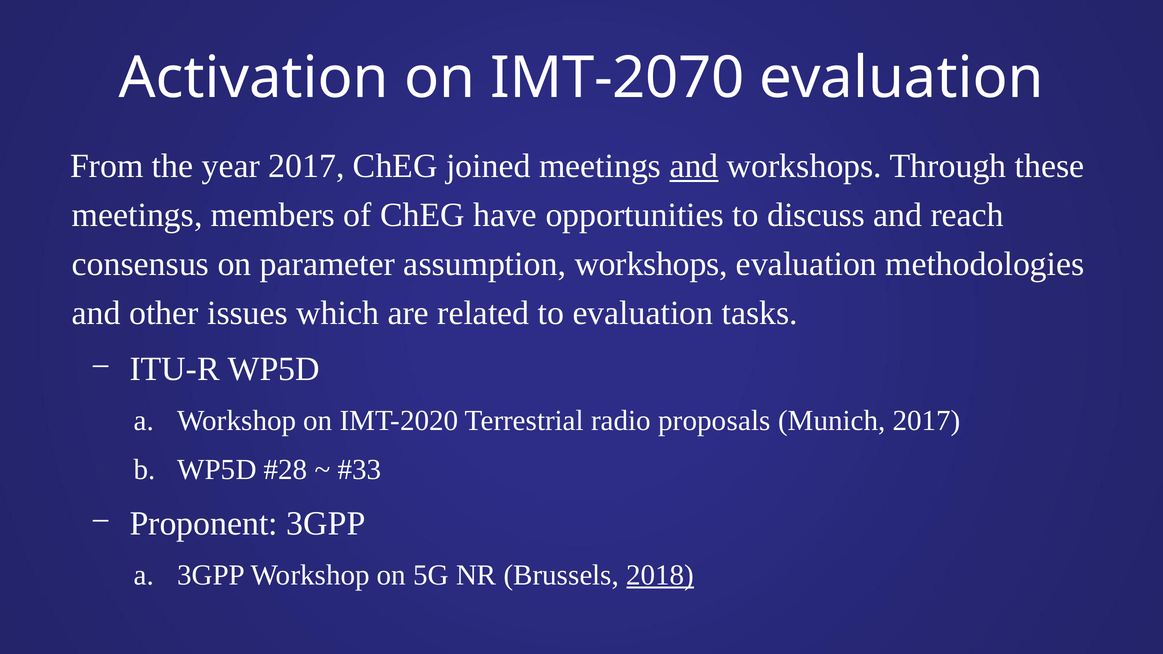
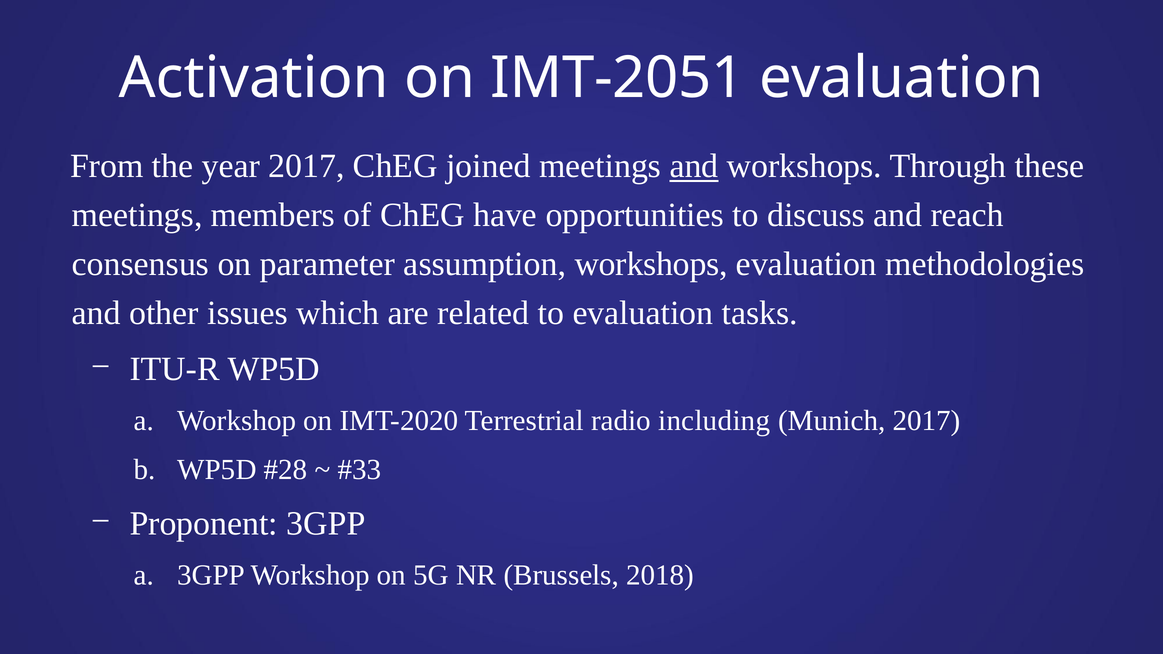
IMT-2070: IMT-2070 -> IMT-2051
proposals: proposals -> including
2018 underline: present -> none
